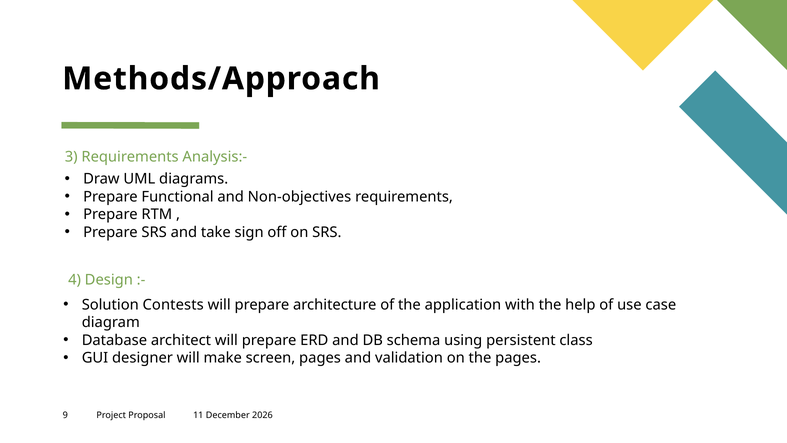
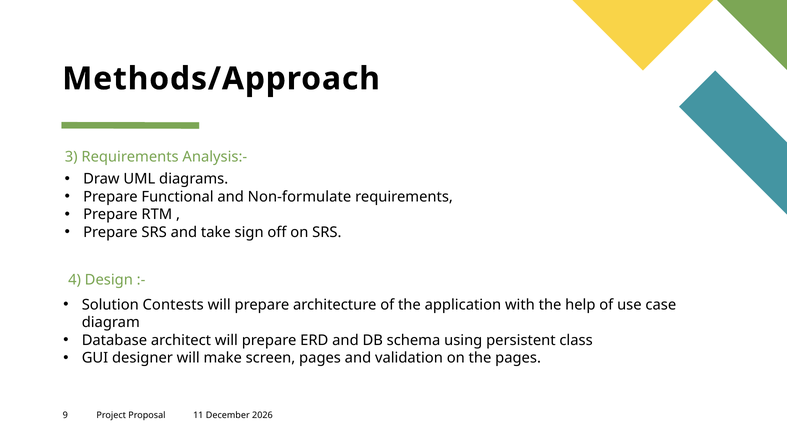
Non-objectives: Non-objectives -> Non-formulate
